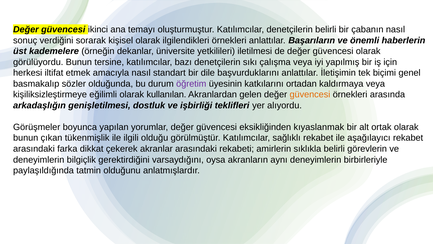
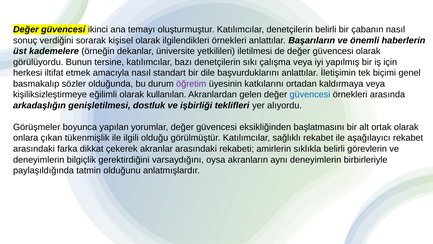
güvencesi at (310, 94) colour: orange -> blue
kıyaslanmak: kıyaslanmak -> başlatmasını
bunun at (26, 138): bunun -> onlara
